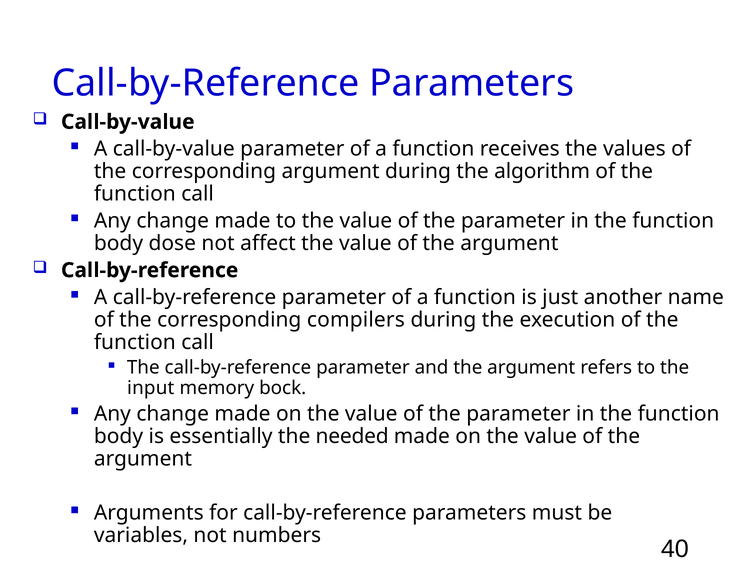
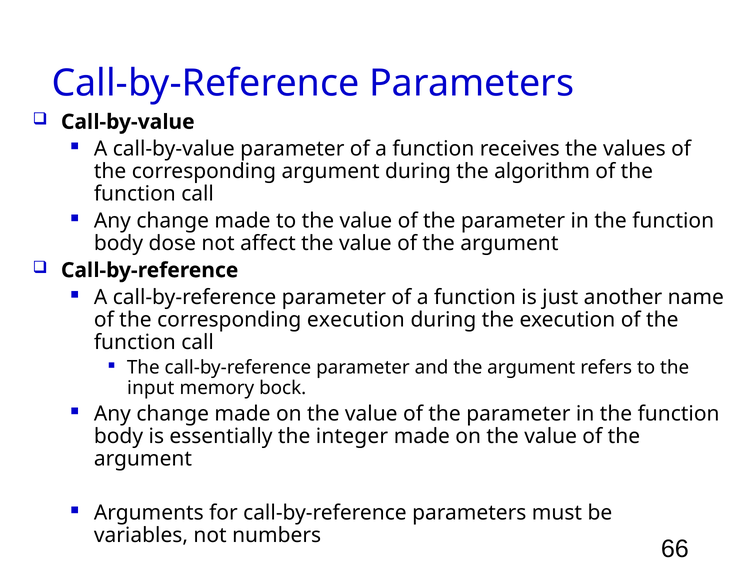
corresponding compilers: compilers -> execution
needed: needed -> integer
40: 40 -> 66
